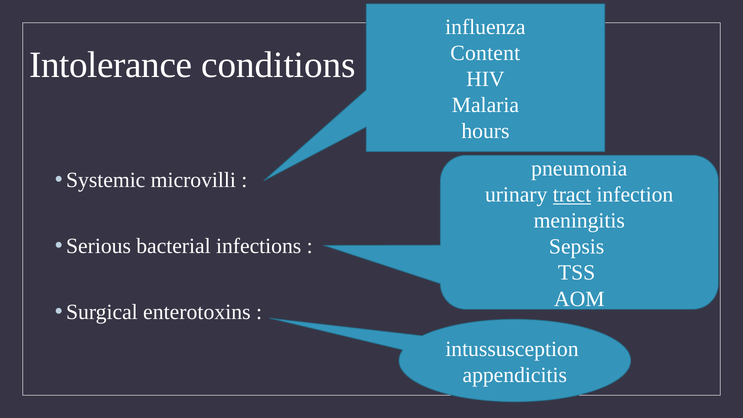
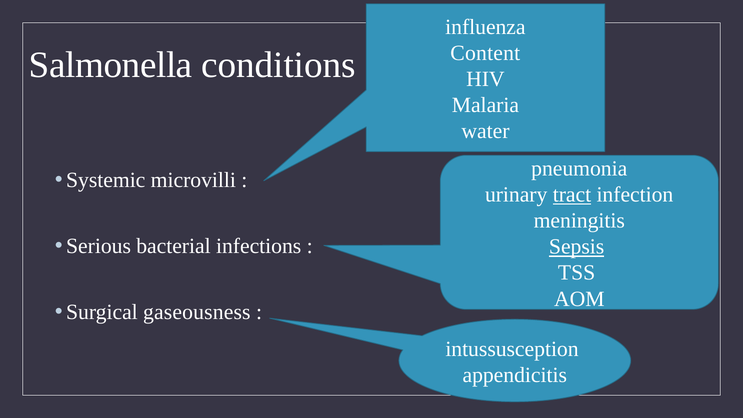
Intolerance: Intolerance -> Salmonella
hours: hours -> water
Sepsis underline: none -> present
enterotoxins: enterotoxins -> gaseousness
